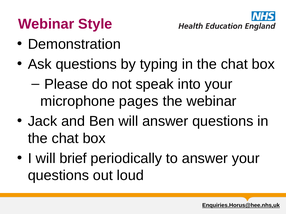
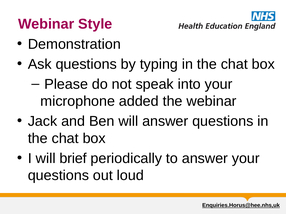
pages: pages -> added
